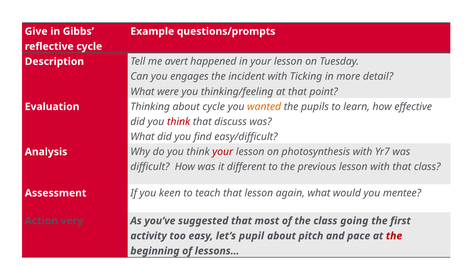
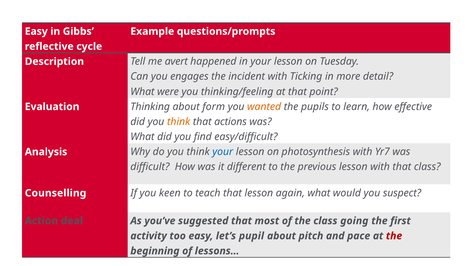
Give at (36, 31): Give -> Easy
about cycle: cycle -> form
think at (179, 122) colour: red -> orange
discuss: discuss -> actions
your at (223, 152) colour: red -> blue
Assessment: Assessment -> Counselling
mentee: mentee -> suspect
very: very -> deal
